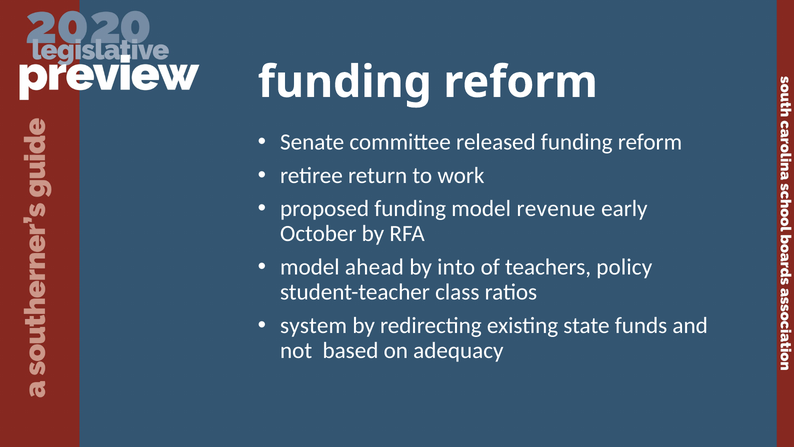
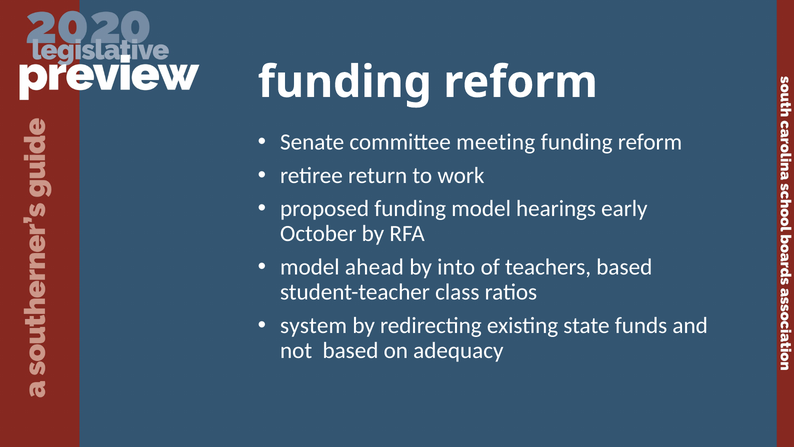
released: released -> meeting
revenue: revenue -> hearings
teachers policy: policy -> based
